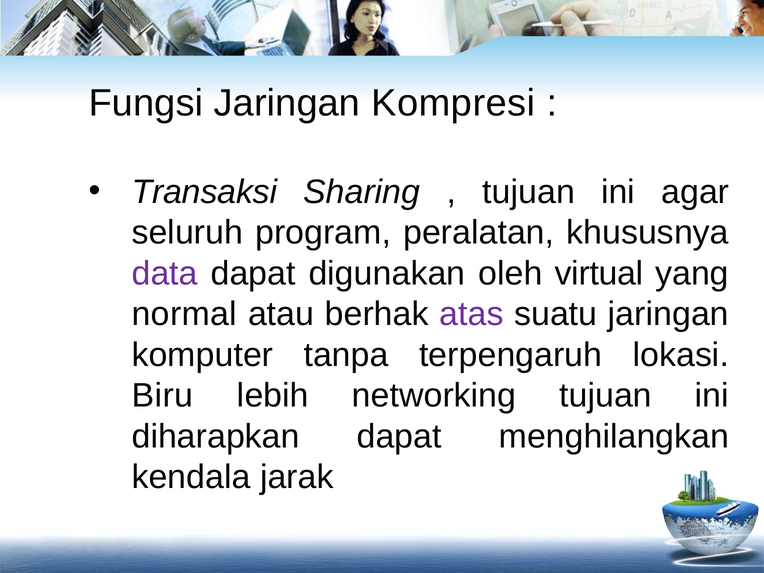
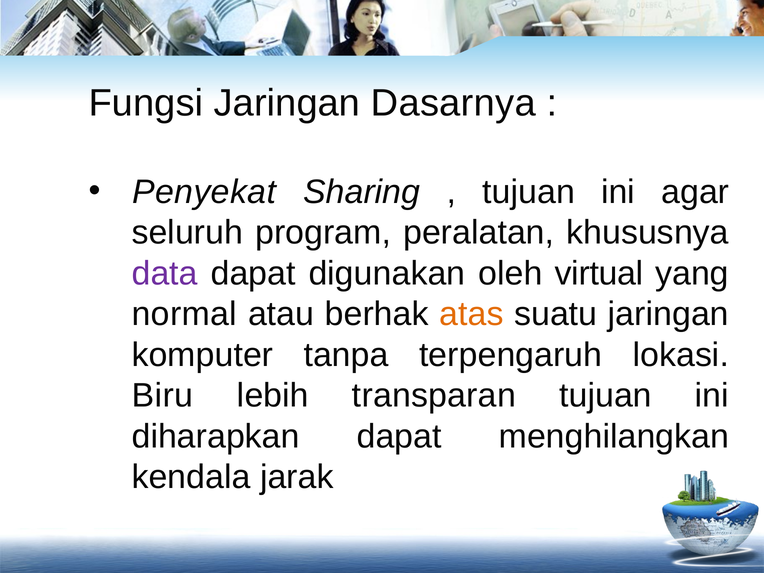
Kompresi: Kompresi -> Dasarnya
Transaksi: Transaksi -> Penyekat
atas colour: purple -> orange
networking: networking -> transparan
